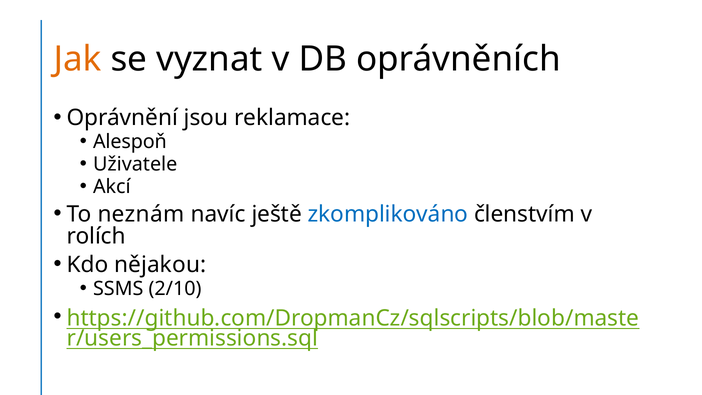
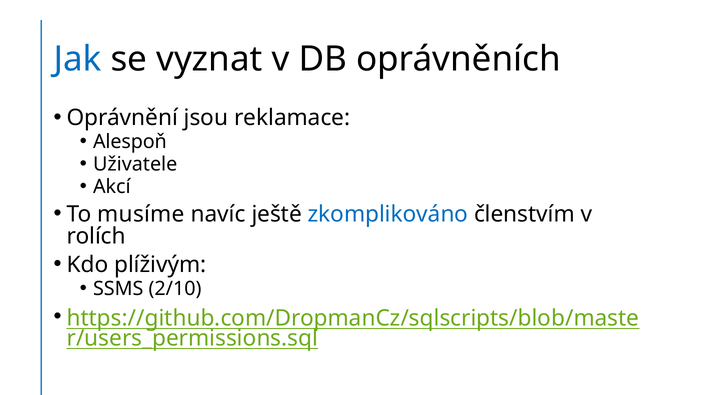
Jak colour: orange -> blue
neznám: neznám -> musíme
nějakou: nějakou -> plíživým
